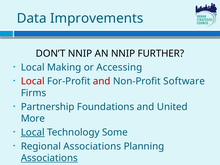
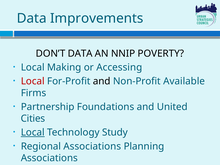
DON’T NNIP: NNIP -> DATA
FURTHER: FURTHER -> POVERTY
and at (102, 81) colour: red -> black
Software: Software -> Available
More: More -> Cities
Some: Some -> Study
Associations at (49, 158) underline: present -> none
